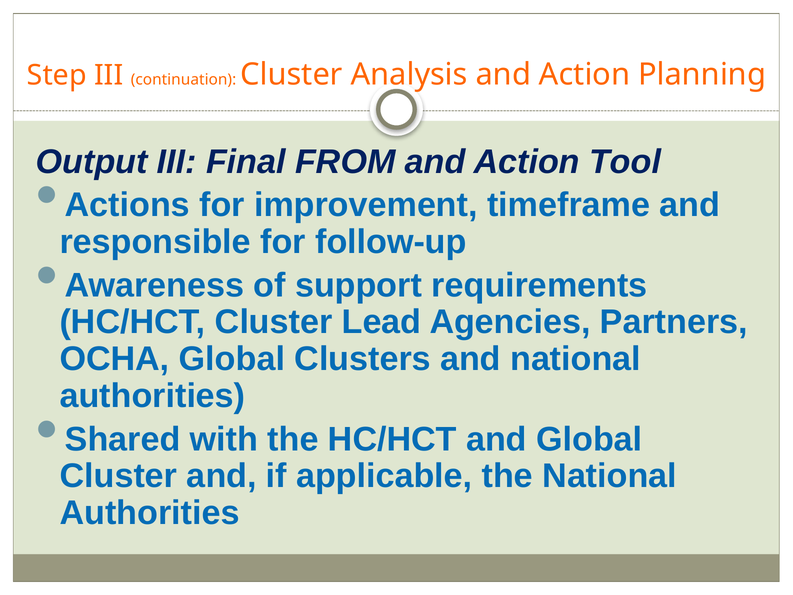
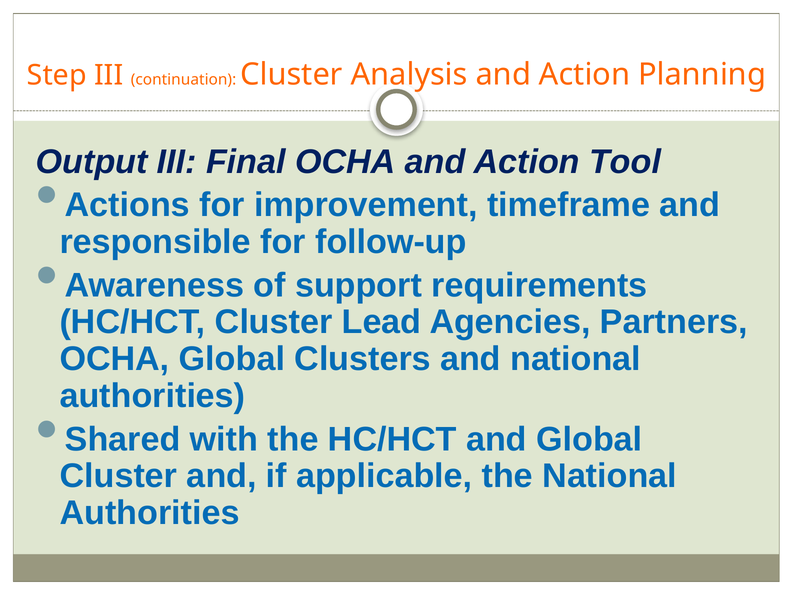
Final FROM: FROM -> OCHA
